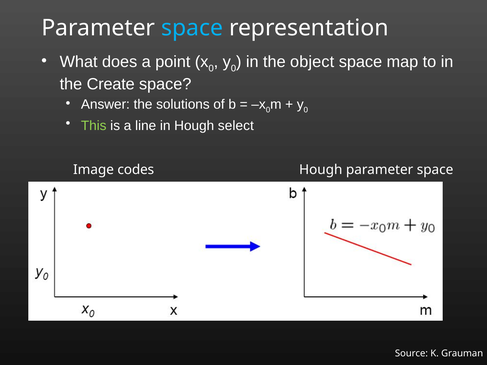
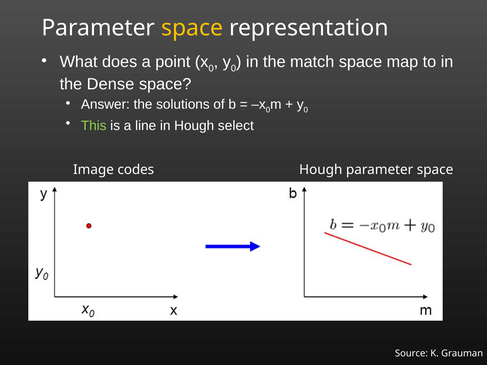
space at (192, 28) colour: light blue -> yellow
object: object -> match
Create: Create -> Dense
